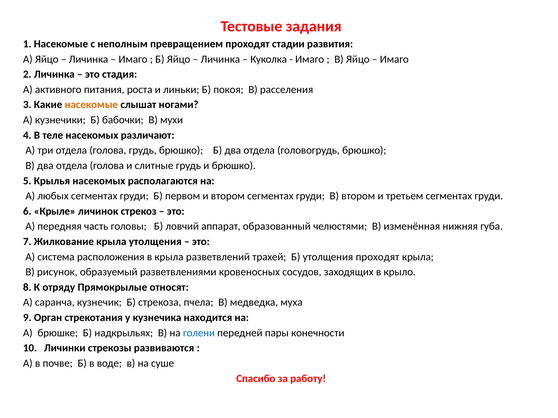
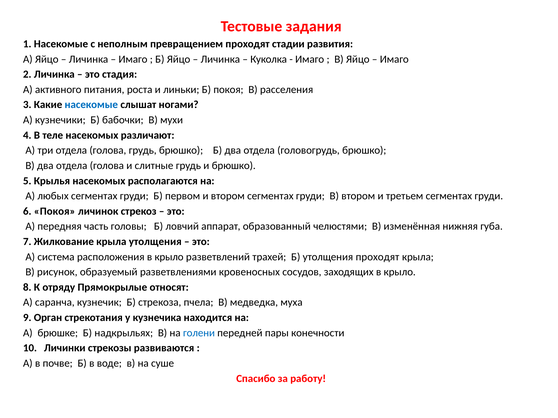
насекомые at (91, 105) colour: orange -> blue
6 Крыле: Крыле -> Покоя
расположения в крыла: крыла -> крыло
